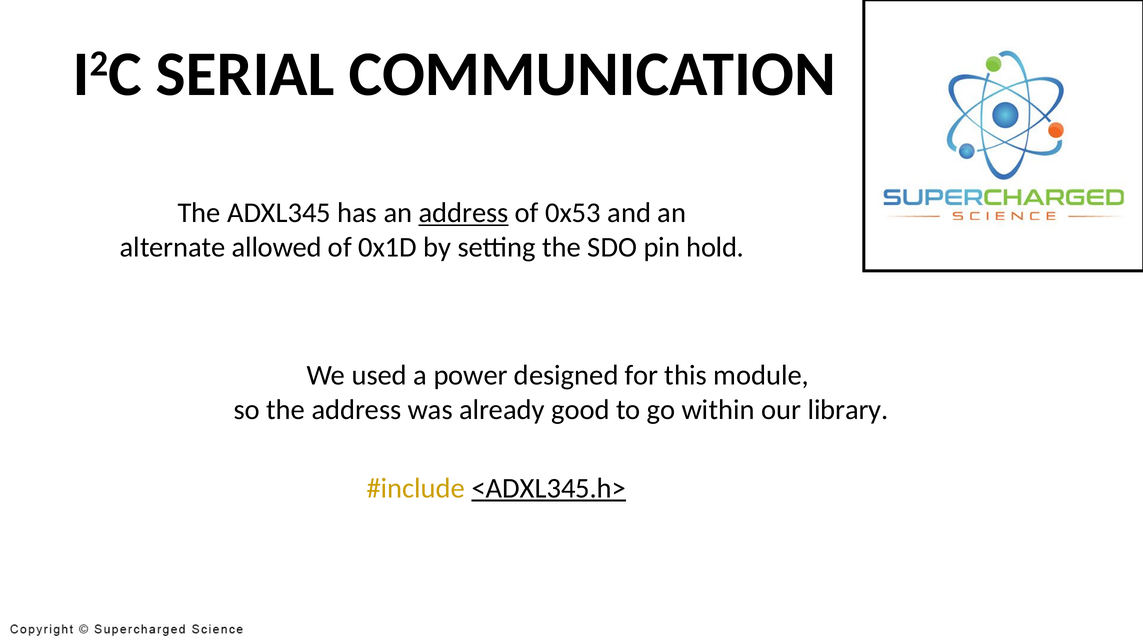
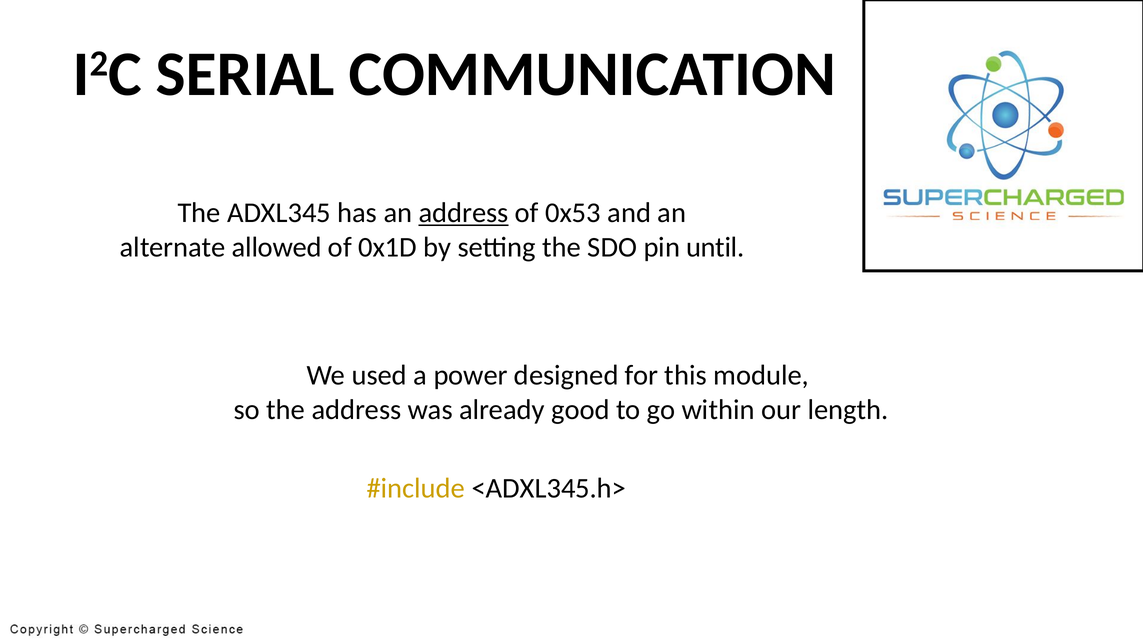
hold: hold -> until
library: library -> length
<ADXL345.h> underline: present -> none
